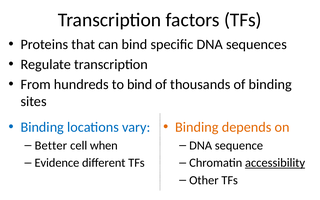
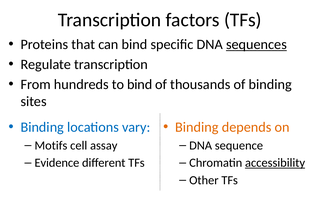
sequences underline: none -> present
Better: Better -> Motifs
when: when -> assay
